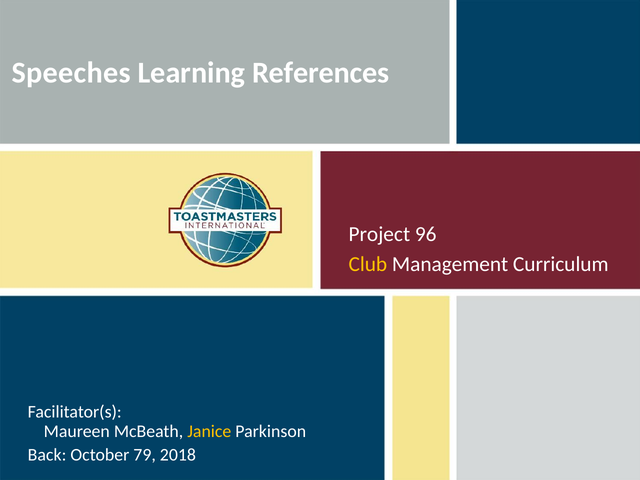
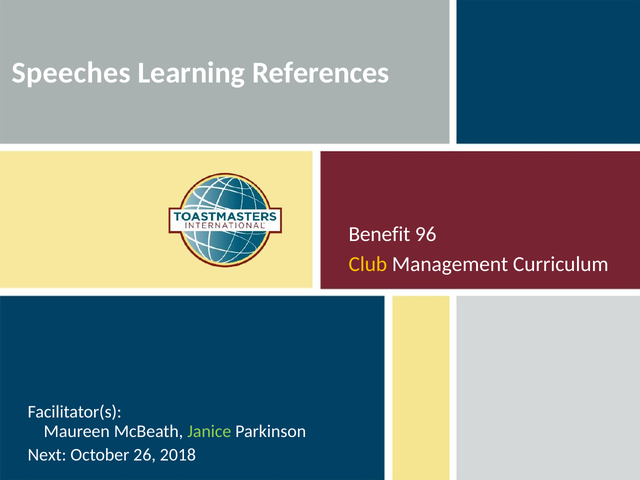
Project: Project -> Benefit
Janice colour: yellow -> light green
Back: Back -> Next
79: 79 -> 26
